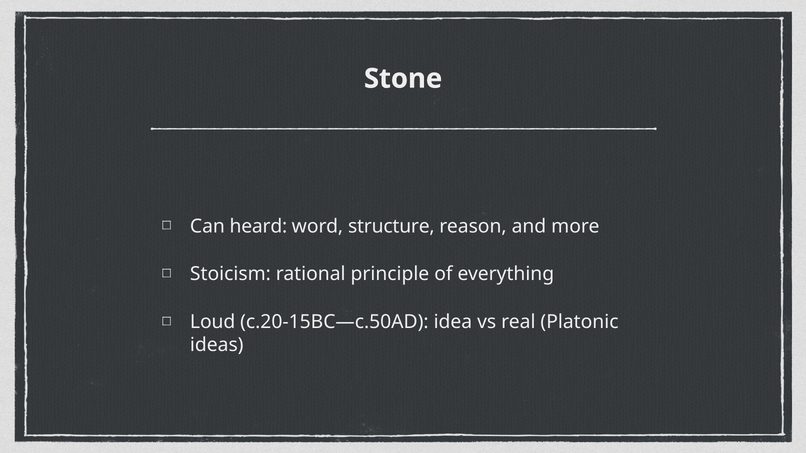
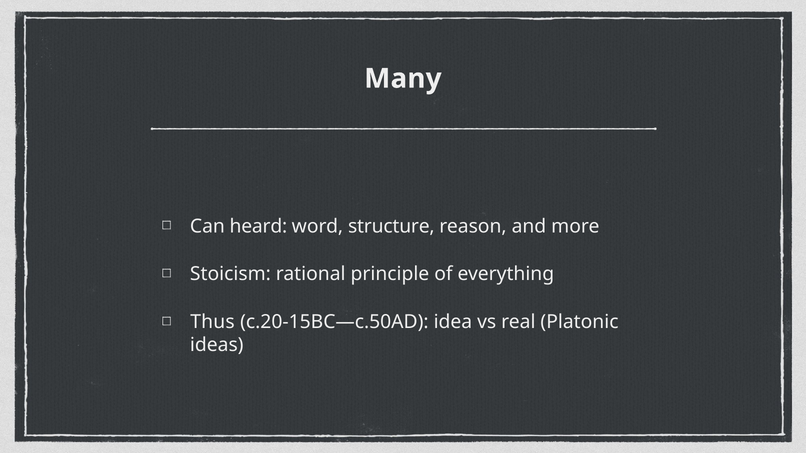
Stone: Stone -> Many
Loud: Loud -> Thus
